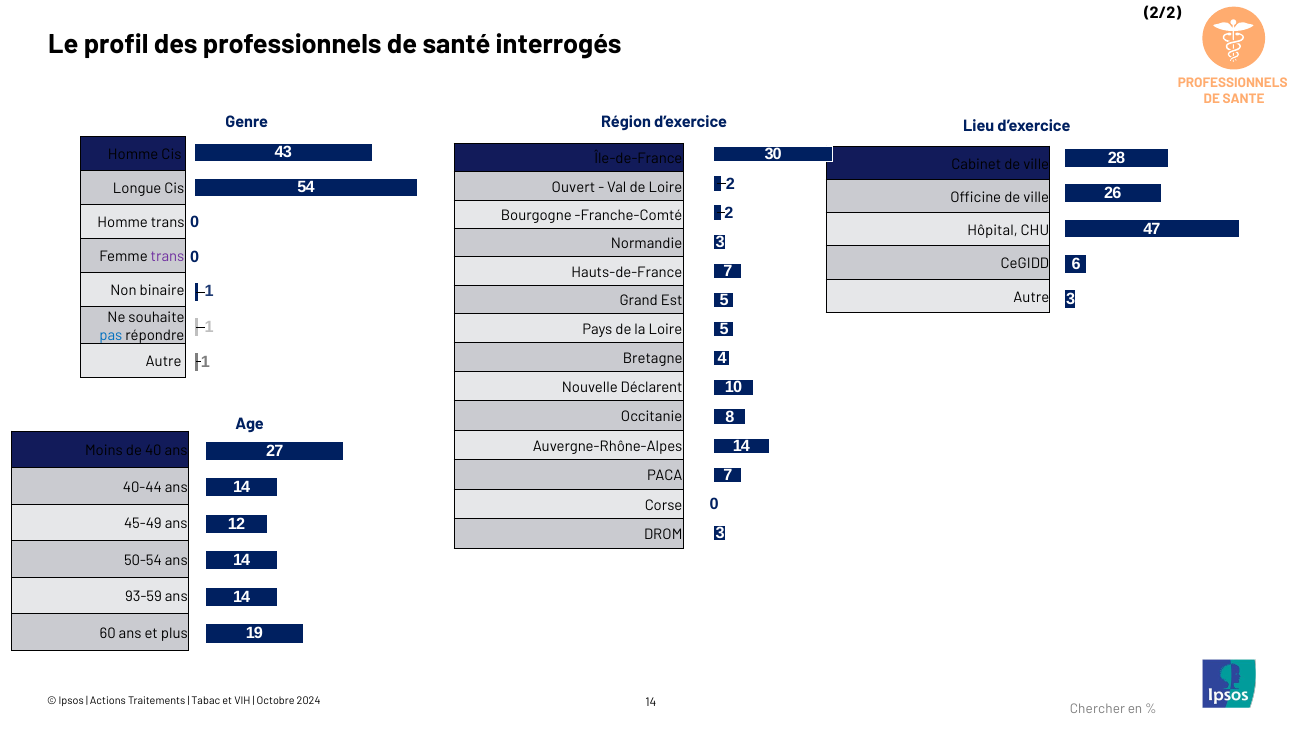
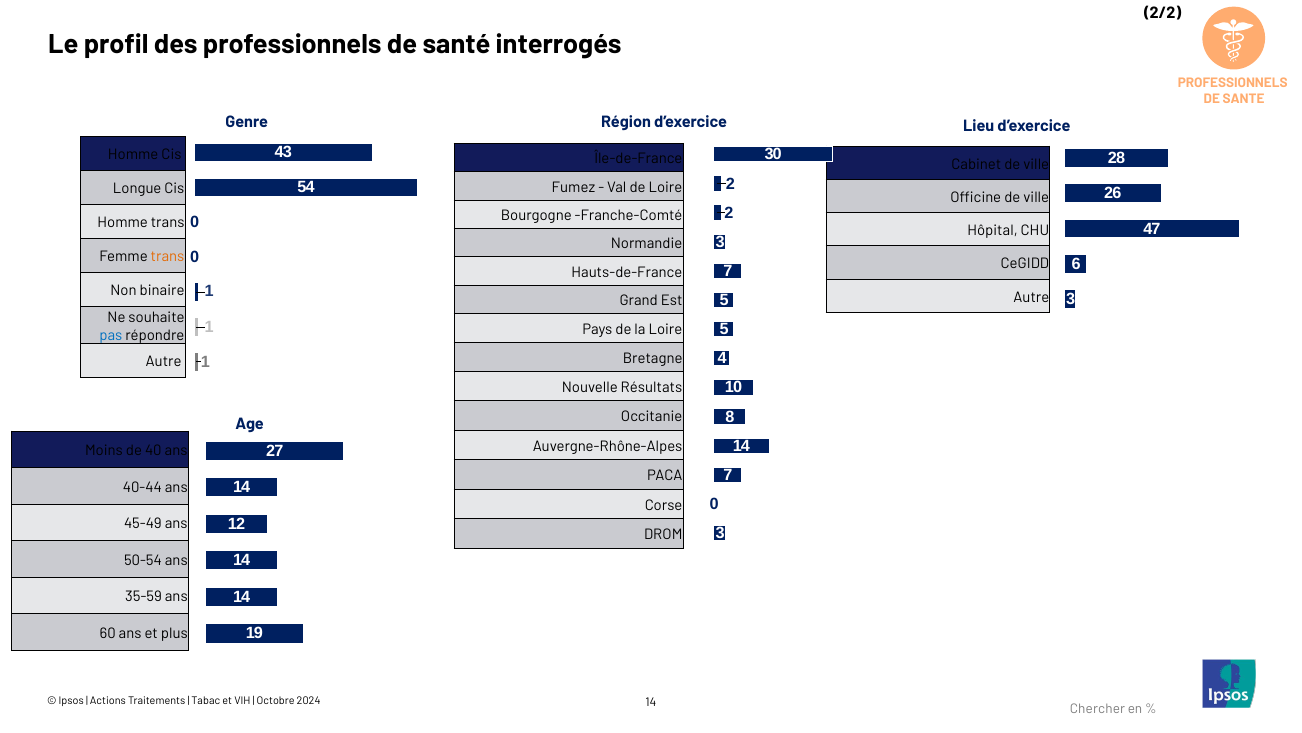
Ouvert: Ouvert -> Fumez
trans at (168, 256) colour: purple -> orange
Déclarent: Déclarent -> Résultats
93-59: 93-59 -> 35-59
